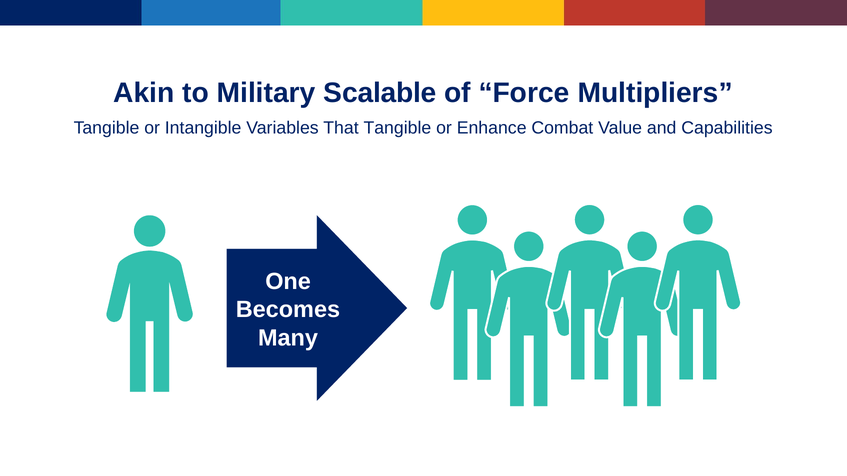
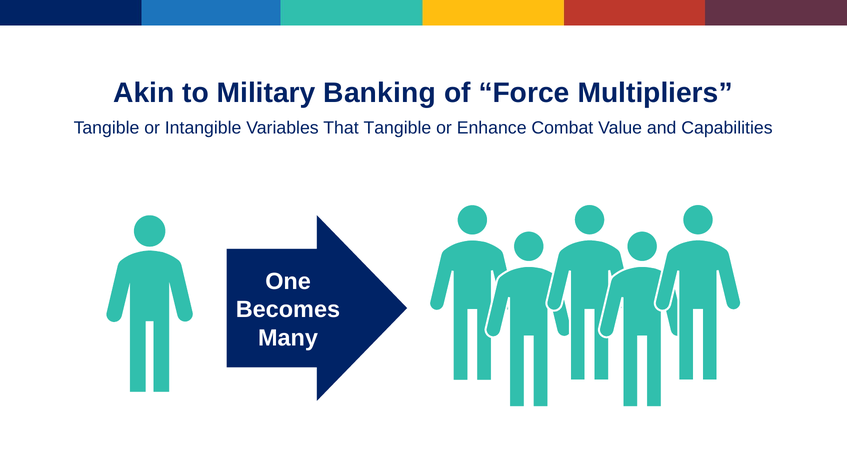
Scalable: Scalable -> Banking
